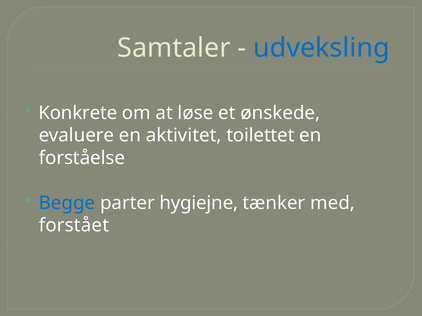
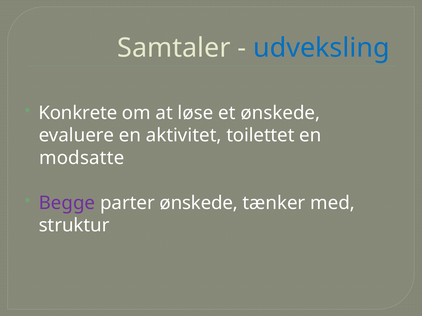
forståelse: forståelse -> modsatte
Begge colour: blue -> purple
parter hygiejne: hygiejne -> ønskede
forstået: forstået -> struktur
